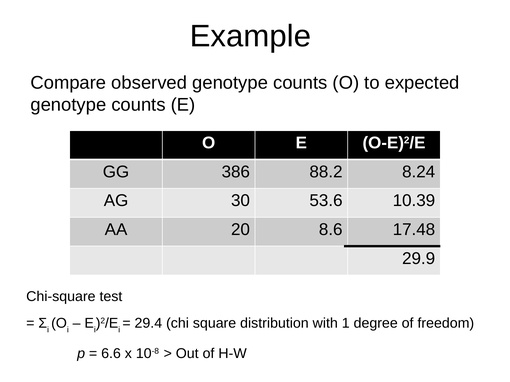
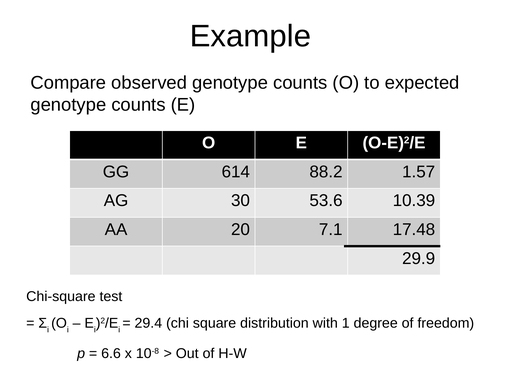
386: 386 -> 614
8.24: 8.24 -> 1.57
8.6: 8.6 -> 7.1
